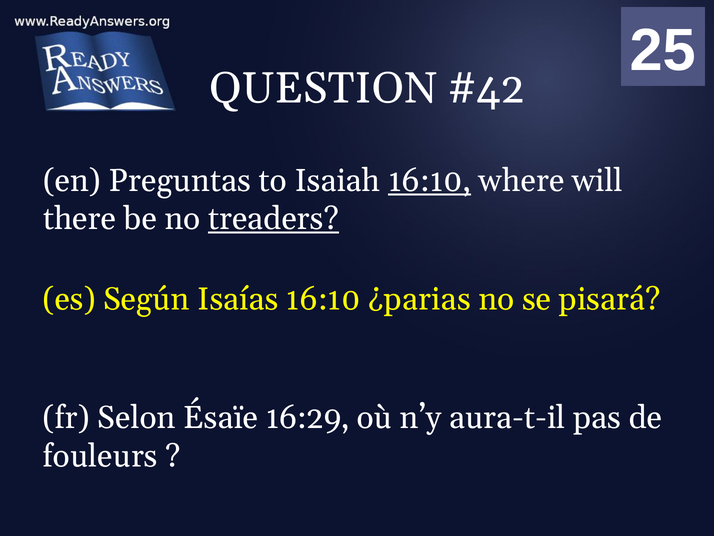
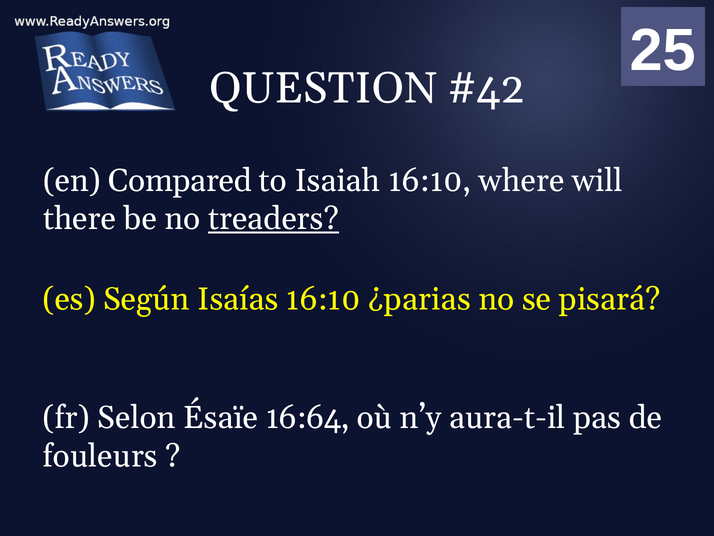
Preguntas: Preguntas -> Compared
16:10 at (430, 181) underline: present -> none
16:29: 16:29 -> 16:64
